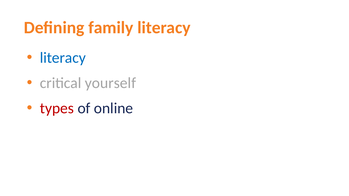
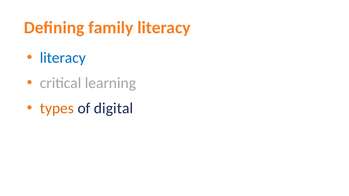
yourself: yourself -> learning
types colour: red -> orange
online: online -> digital
